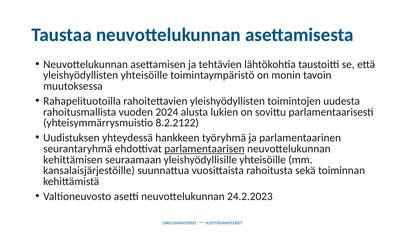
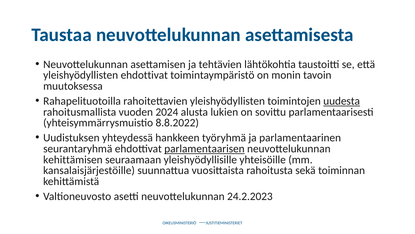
yleishyödyllisten yhteisöille: yhteisöille -> ehdottivat
uudesta underline: none -> present
8.2.2122: 8.2.2122 -> 8.8.2022
